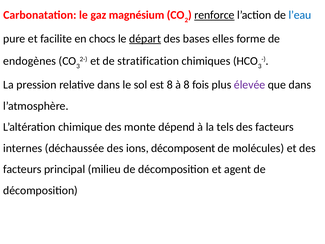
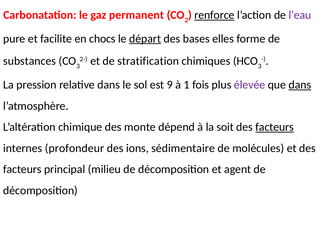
magnésium: magnésium -> permanent
l’eau colour: blue -> purple
endogènes: endogènes -> substances
est 8: 8 -> 9
à 8: 8 -> 1
dans at (300, 85) underline: none -> present
tels: tels -> soit
facteurs at (275, 127) underline: none -> present
déchaussée: déchaussée -> profondeur
décomposent: décomposent -> sédimentaire
